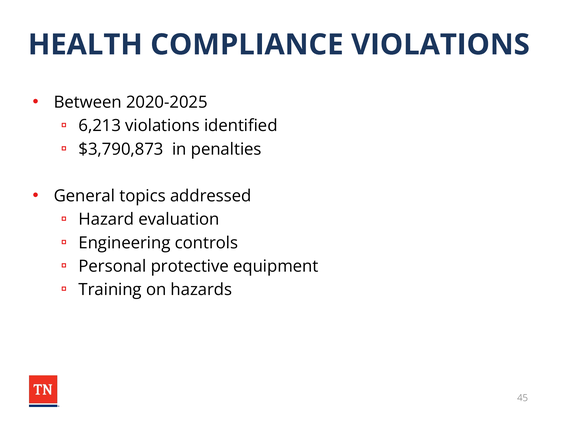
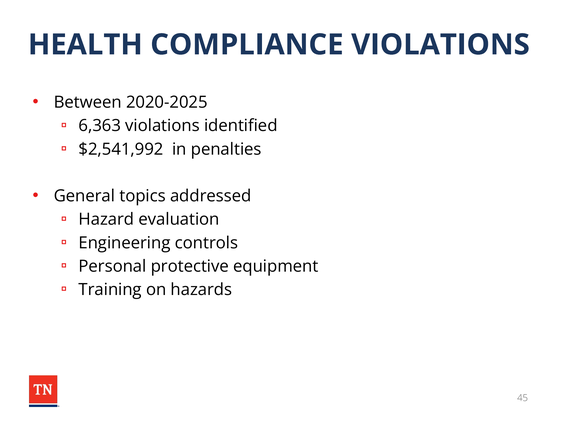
6,213: 6,213 -> 6,363
$3,790,873: $3,790,873 -> $2,541,992
